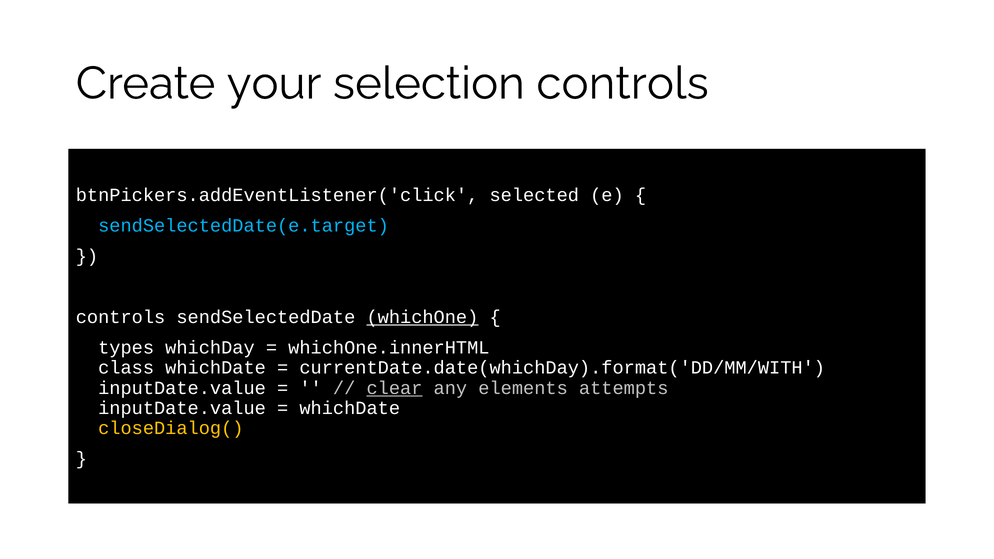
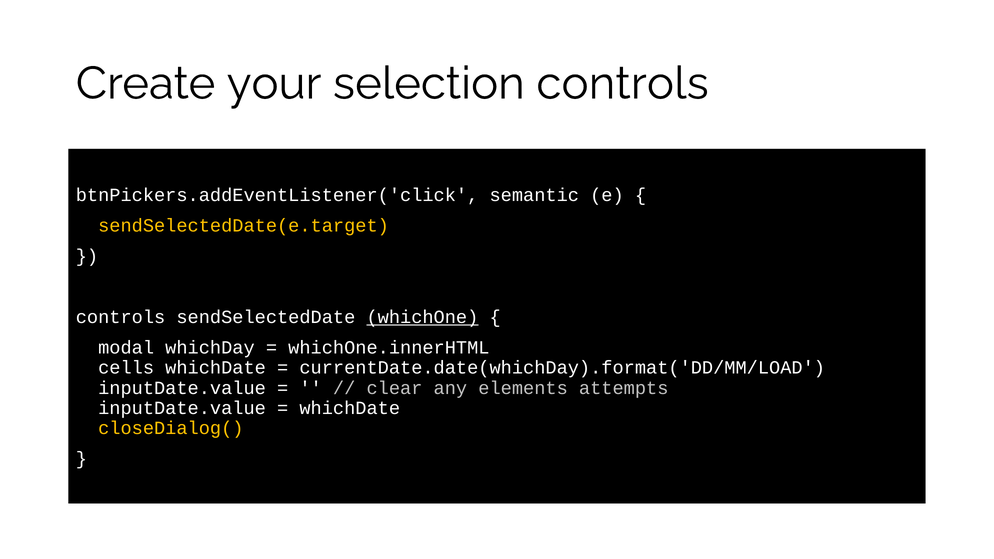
selected: selected -> semantic
sendSelectedDate(e.target colour: light blue -> yellow
types: types -> modal
class: class -> cells
currentDate.date(whichDay).format('DD/MM/WITH: currentDate.date(whichDay).format('DD/MM/WITH -> currentDate.date(whichDay).format('DD/MM/LOAD
clear underline: present -> none
